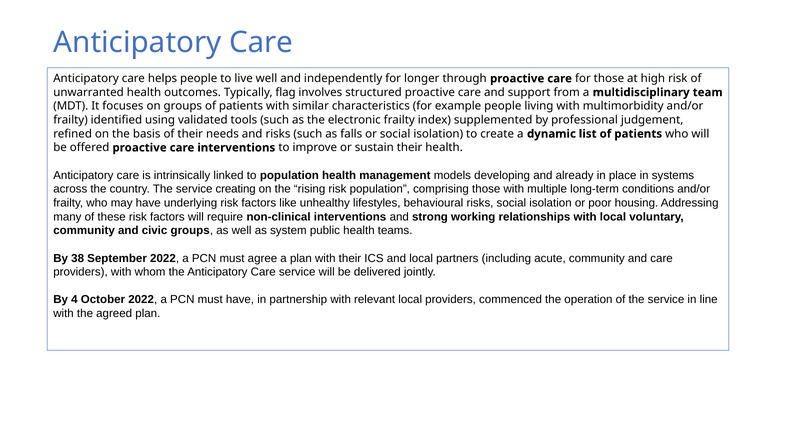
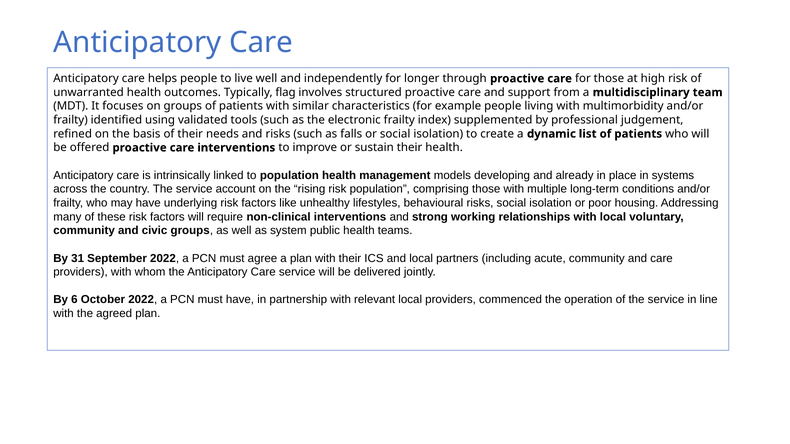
creating: creating -> account
38: 38 -> 31
4: 4 -> 6
